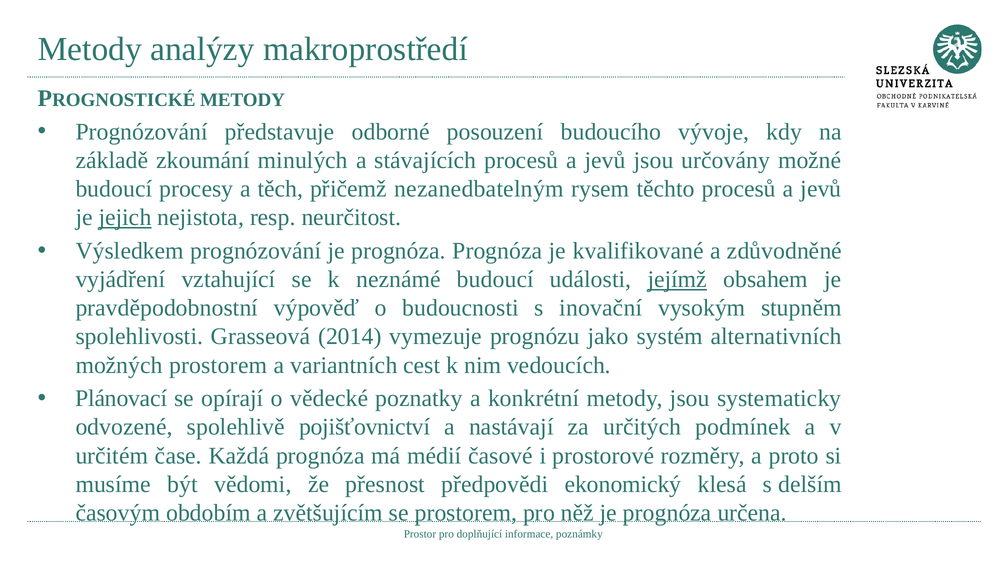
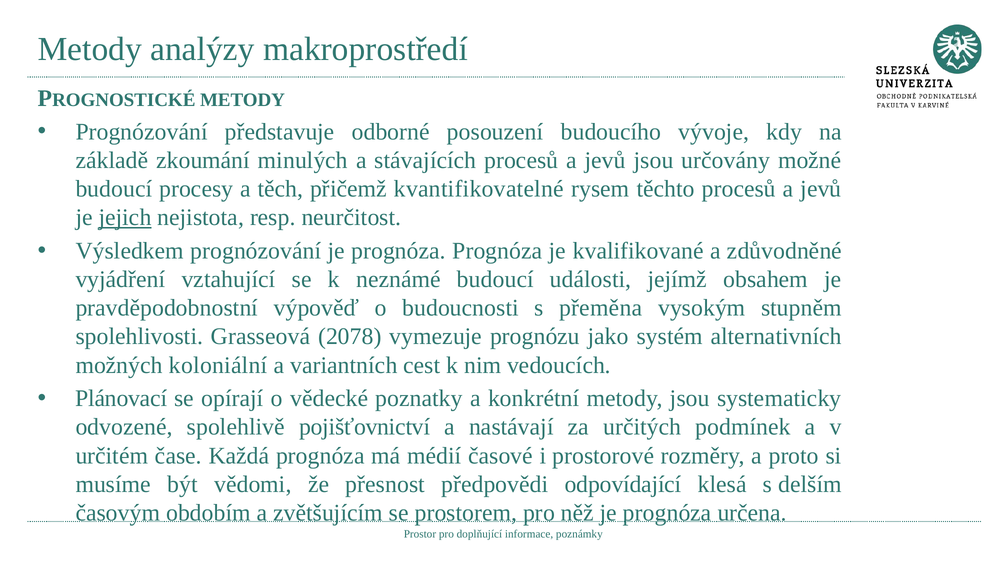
nezanedbatelným: nezanedbatelným -> kvantifikovatelné
jejímž underline: present -> none
inovační: inovační -> přeměna
2014: 2014 -> 2078
možných prostorem: prostorem -> koloniální
ekonomický: ekonomický -> odpovídající
